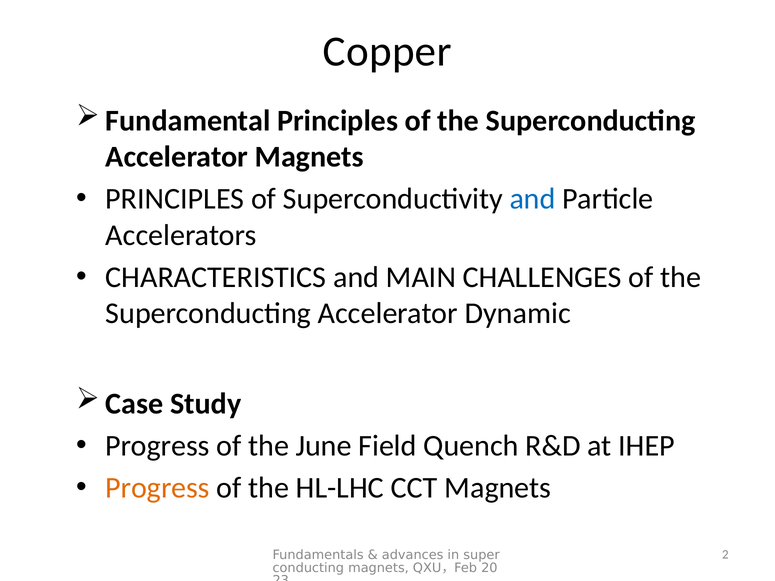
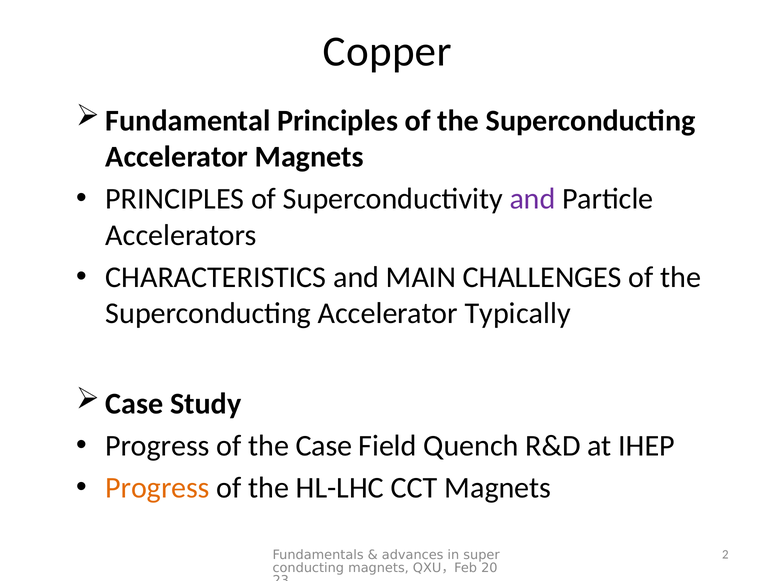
and at (533, 199) colour: blue -> purple
Dynamic: Dynamic -> Typically
the June: June -> Case
